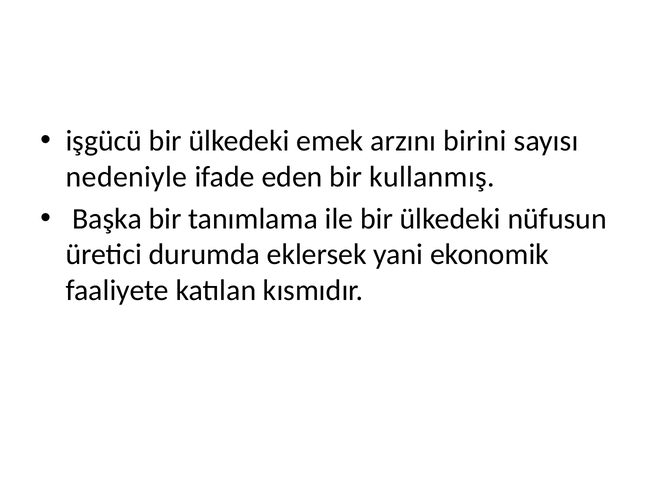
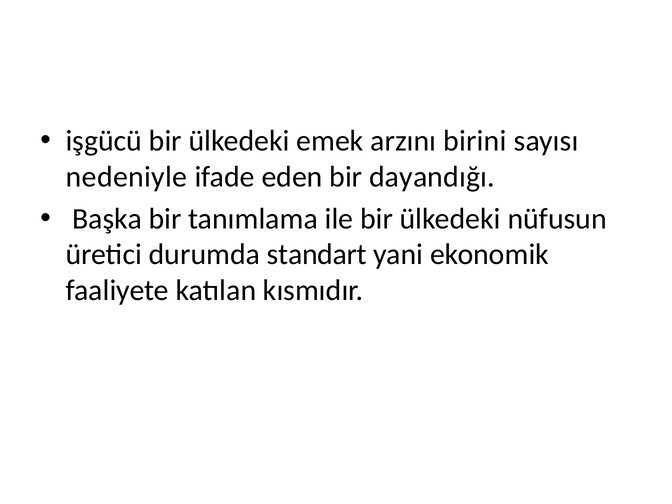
kullanmış: kullanmış -> dayandığı
eklersek: eklersek -> standart
